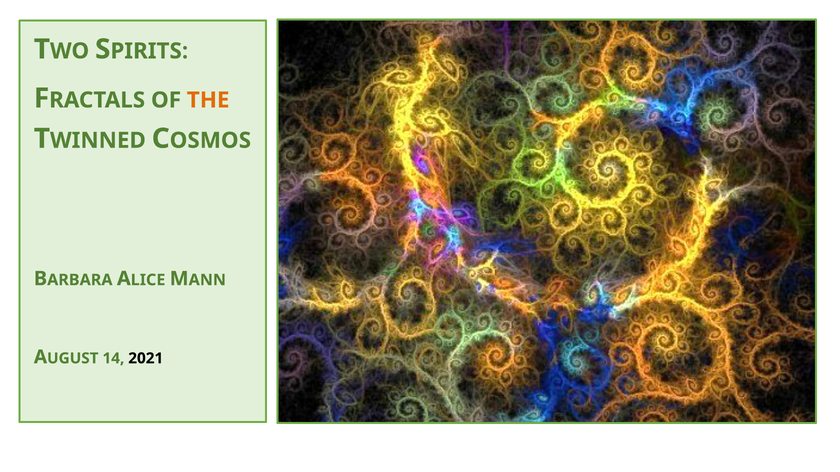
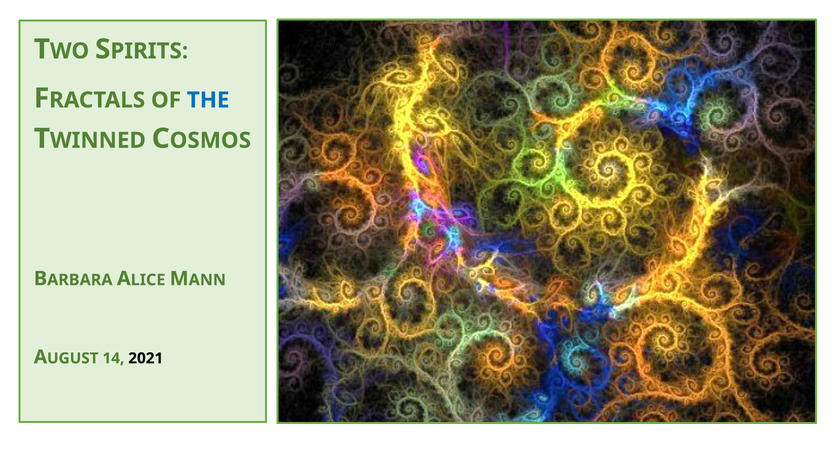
THE colour: orange -> blue
